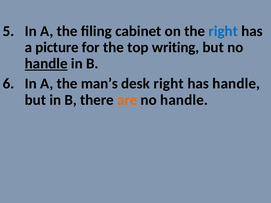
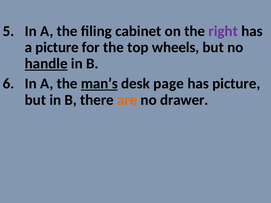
right at (223, 31) colour: blue -> purple
writing: writing -> wheels
man’s underline: none -> present
desk right: right -> page
has handle: handle -> picture
handle at (184, 100): handle -> drawer
